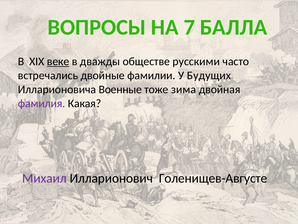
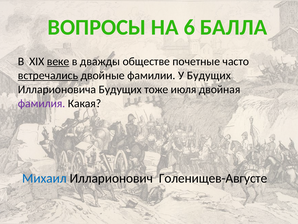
7: 7 -> 6
русскими: русскими -> почетные
встречались underline: none -> present
Илларионовича Военные: Военные -> Будущих
зима: зима -> июля
Михаил colour: purple -> blue
